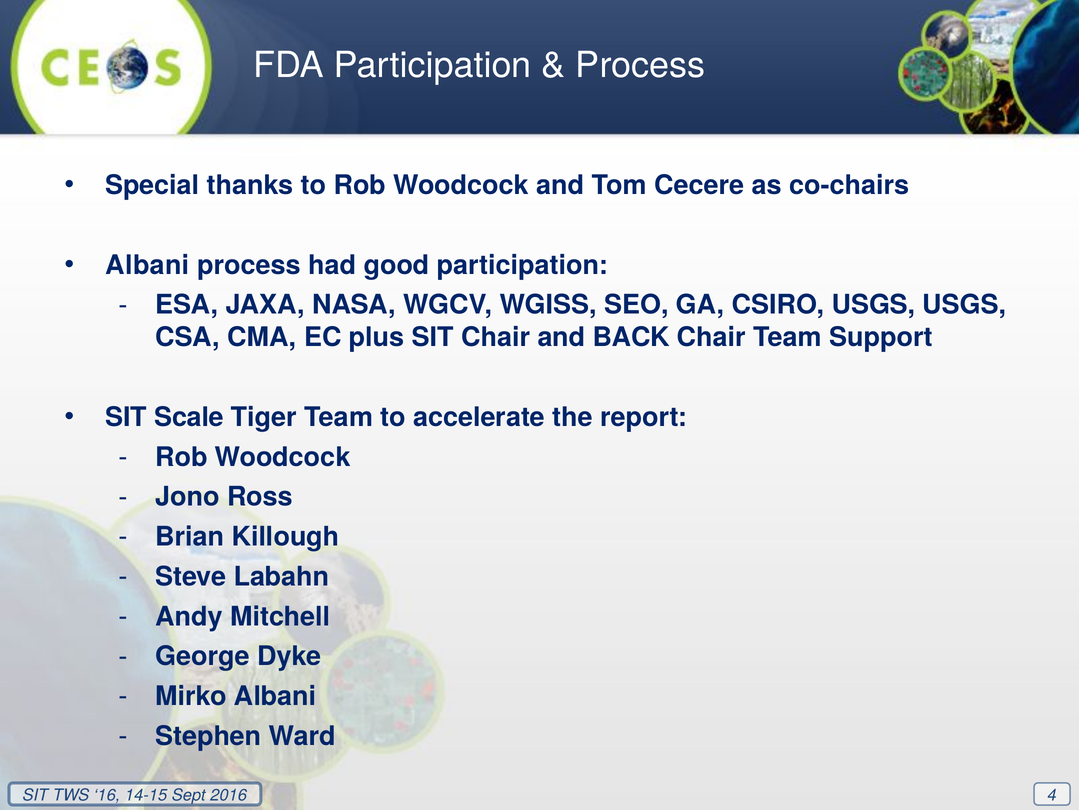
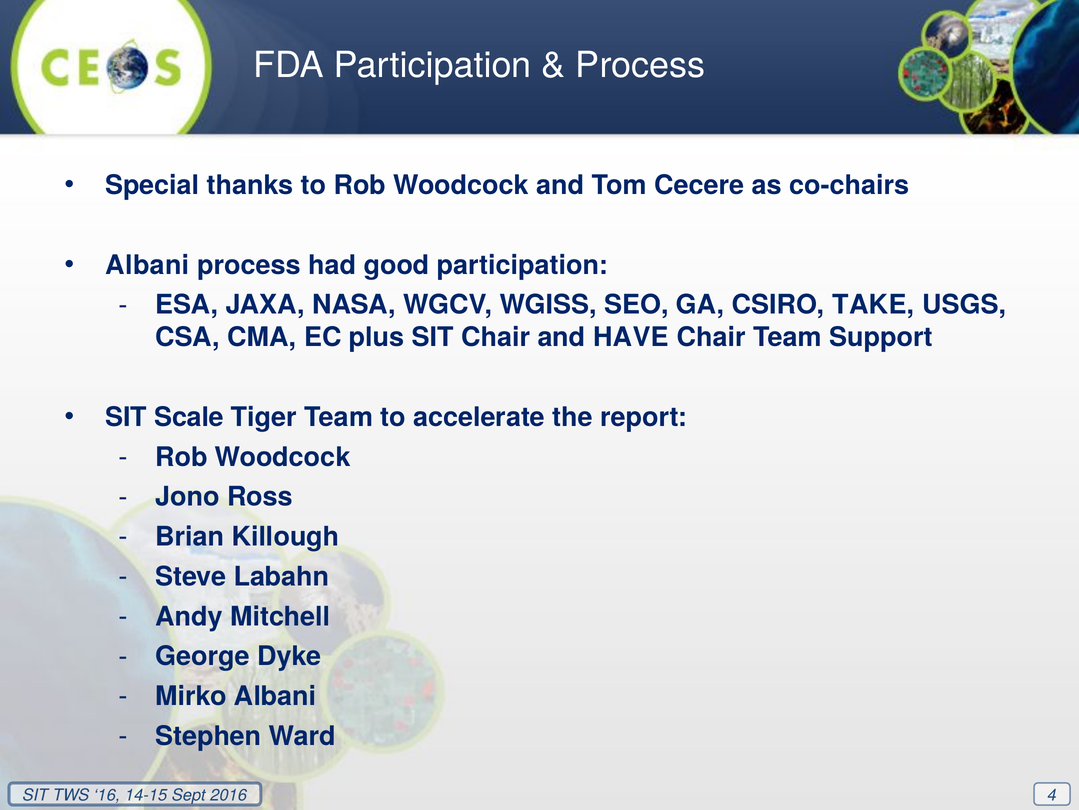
CSIRO USGS: USGS -> TAKE
BACK: BACK -> HAVE
